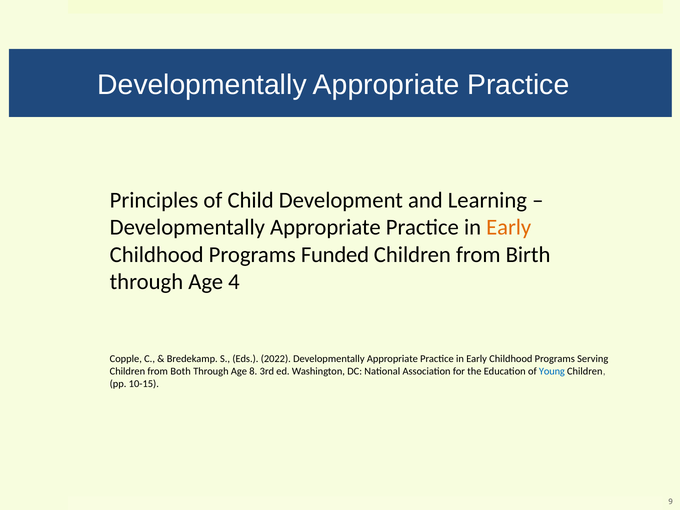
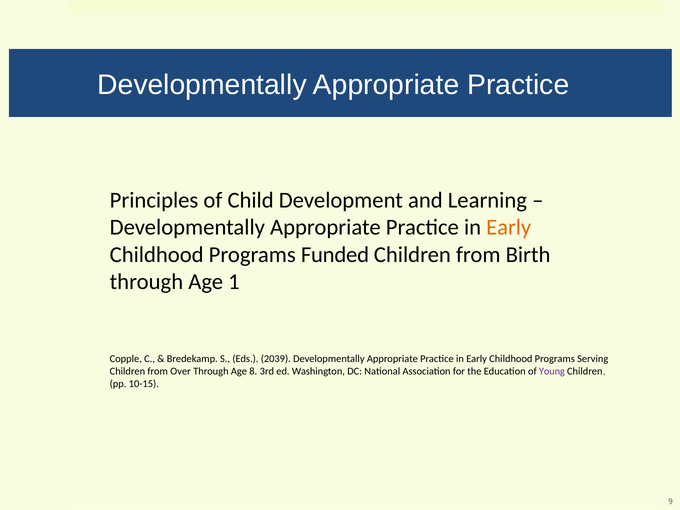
4: 4 -> 1
2022: 2022 -> 2039
Both: Both -> Over
Young colour: blue -> purple
